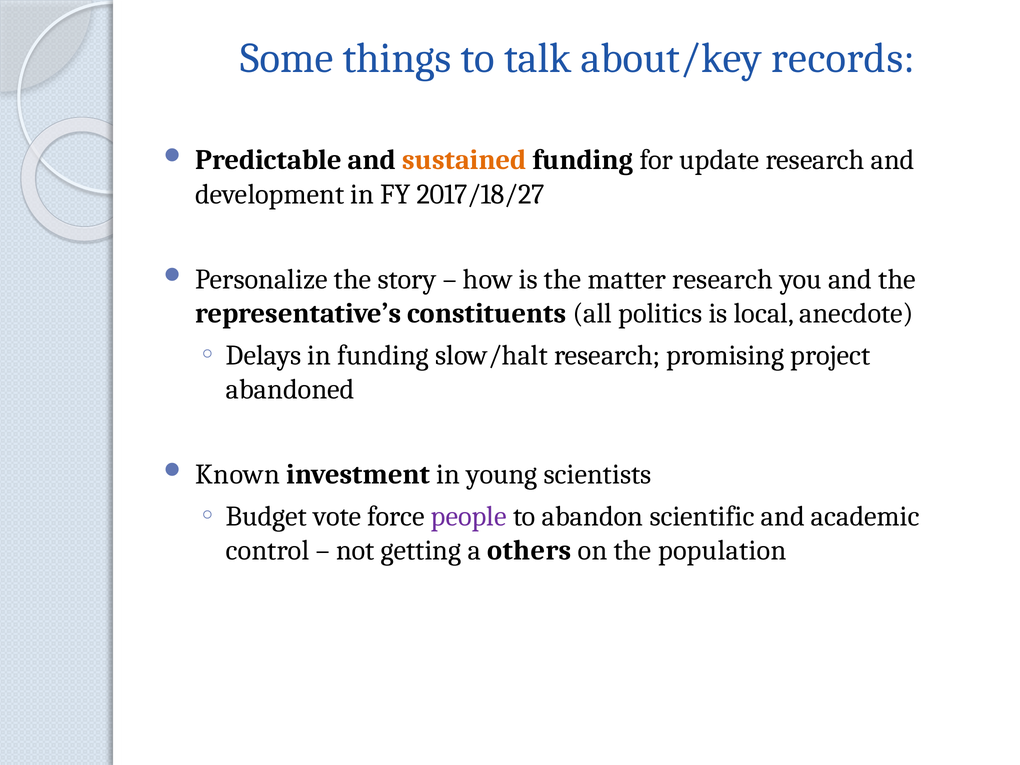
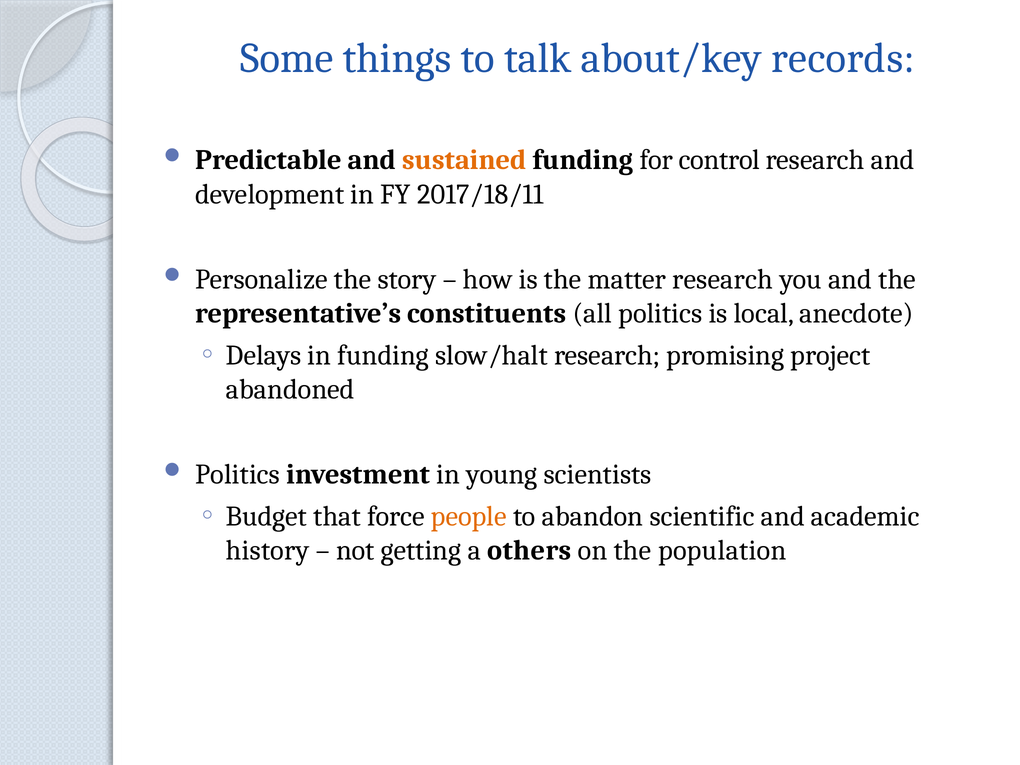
update: update -> control
2017/18/27: 2017/18/27 -> 2017/18/11
Known at (238, 474): Known -> Politics
vote: vote -> that
people colour: purple -> orange
control: control -> history
